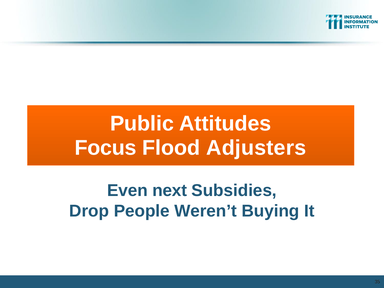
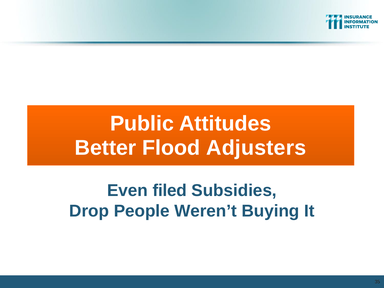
Focus: Focus -> Better
next: next -> filed
